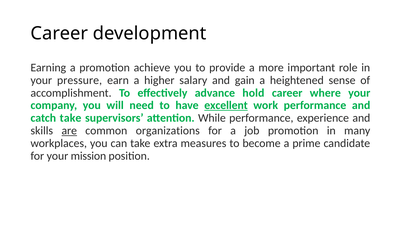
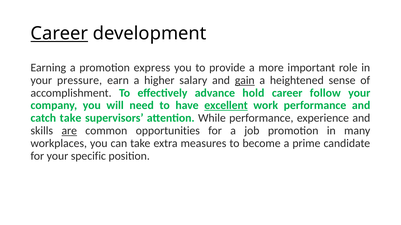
Career at (59, 34) underline: none -> present
achieve: achieve -> express
gain underline: none -> present
where: where -> follow
organizations: organizations -> opportunities
mission: mission -> specific
